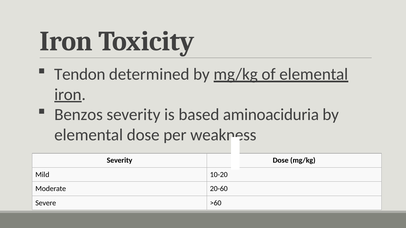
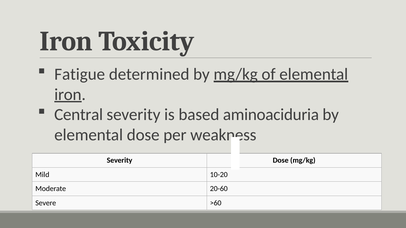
Tendon: Tendon -> Fatigue
Benzos: Benzos -> Central
